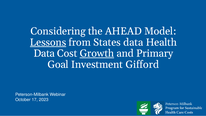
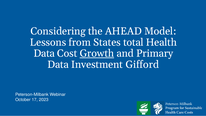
Lessons underline: present -> none
States data: data -> total
Goal at (58, 64): Goal -> Data
